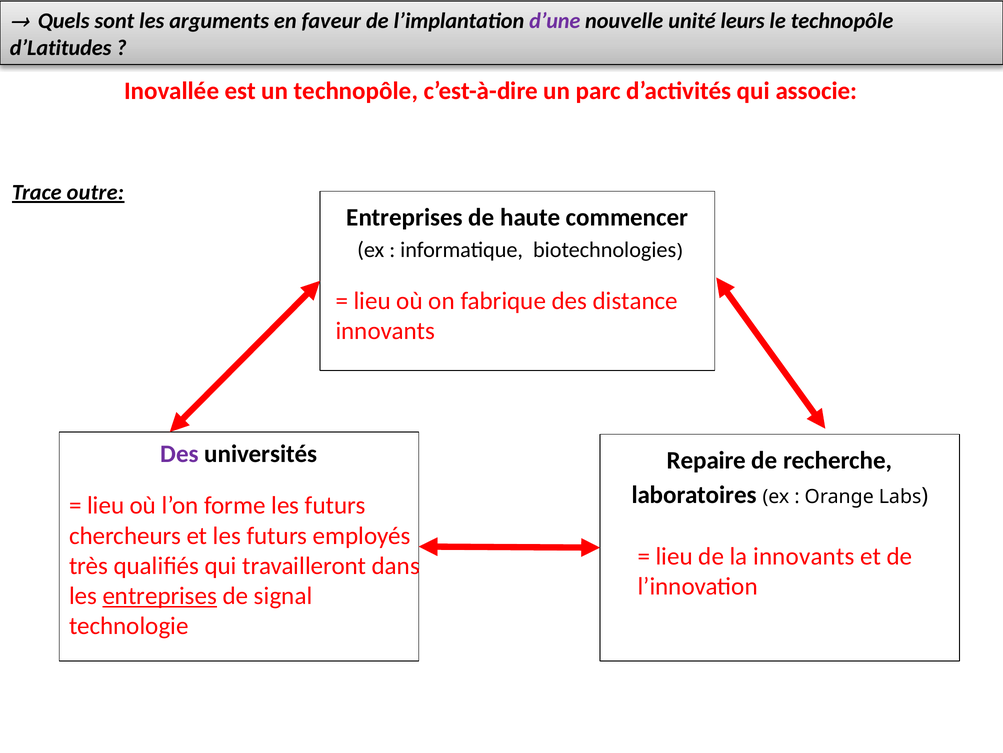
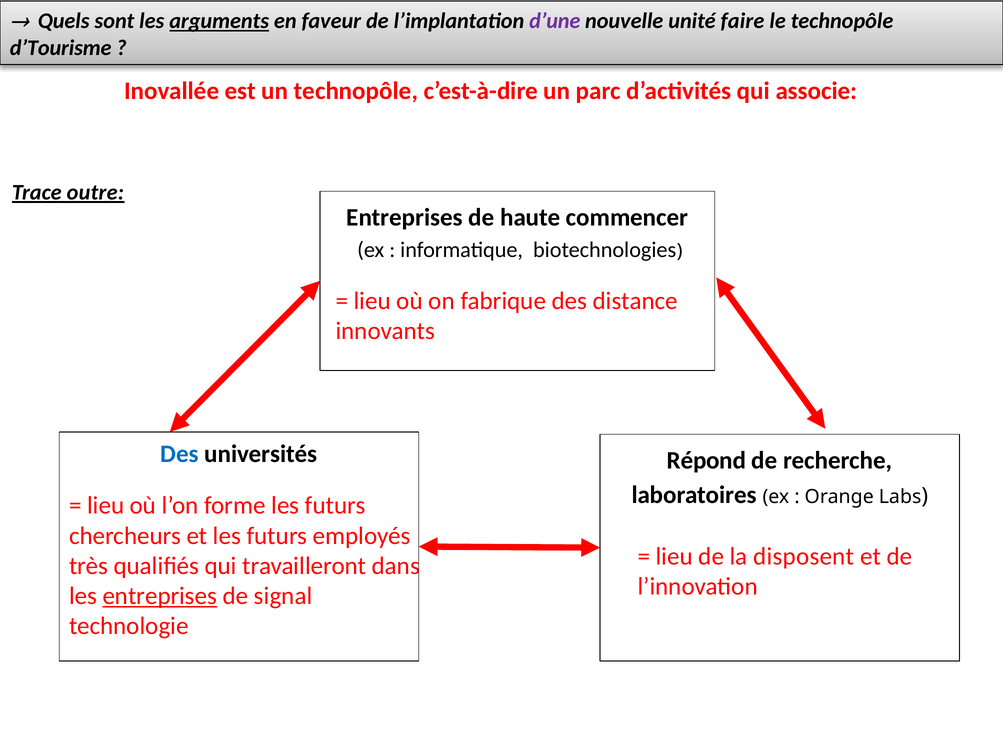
arguments underline: none -> present
leurs: leurs -> faire
d’Latitudes: d’Latitudes -> d’Tourisme
Des at (180, 453) colour: purple -> blue
Repaire: Repaire -> Répond
la innovants: innovants -> disposent
